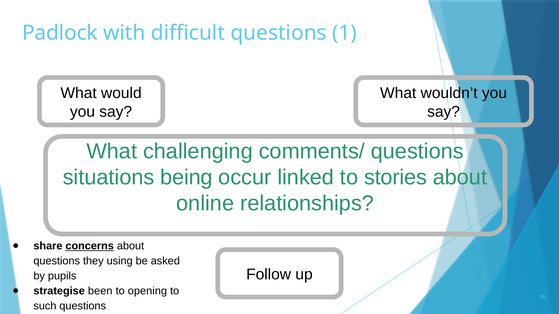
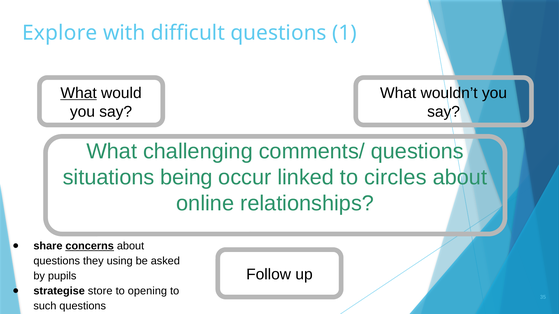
Padlock: Padlock -> Explore
What at (79, 93) underline: none -> present
stories: stories -> circles
been: been -> store
